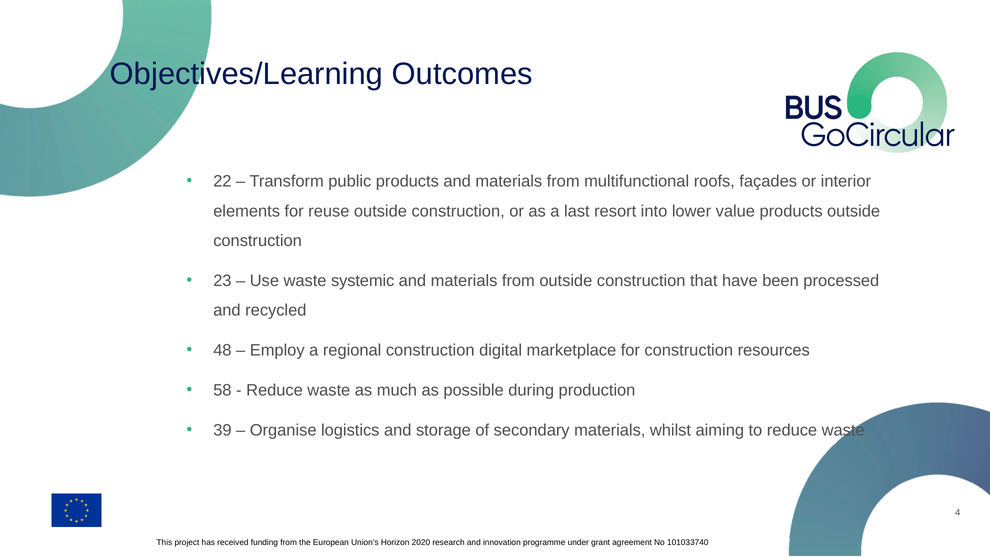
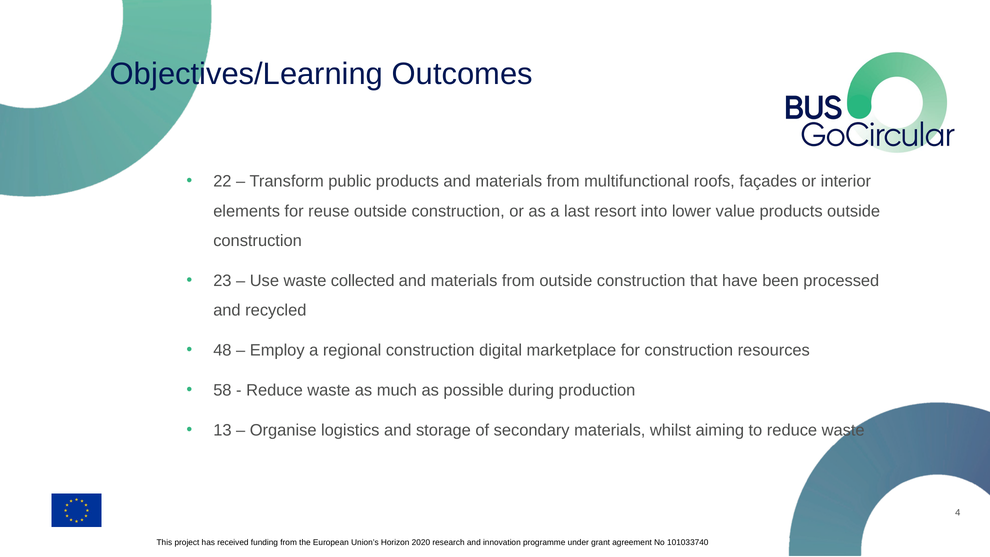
systemic: systemic -> collected
39: 39 -> 13
